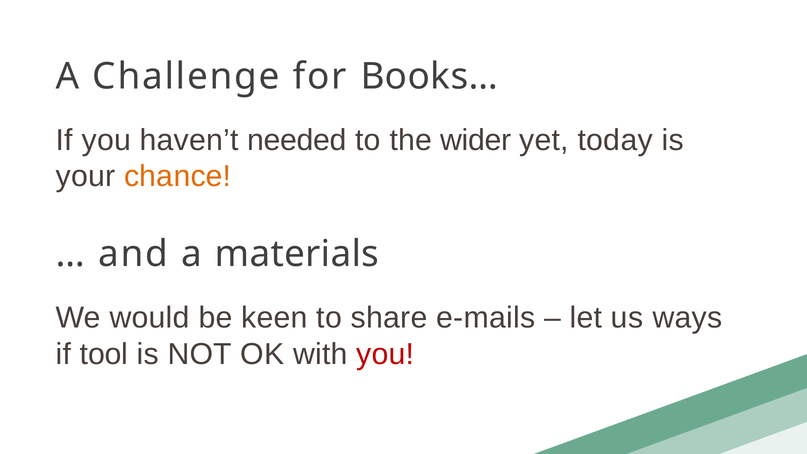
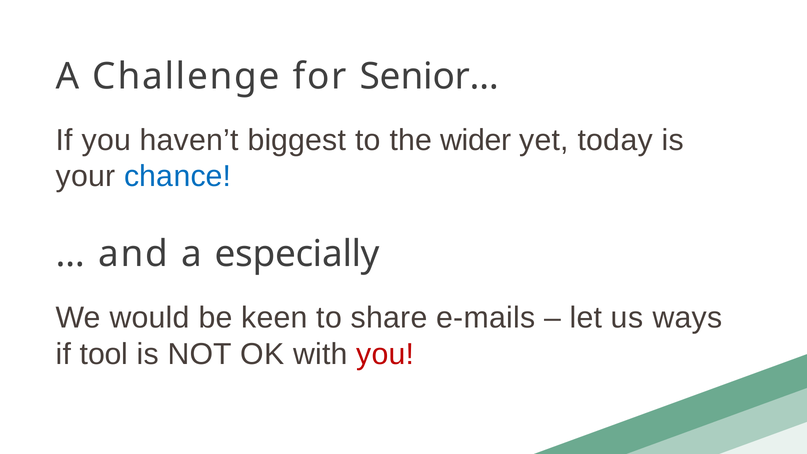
Books…: Books… -> Senior…
needed: needed -> biggest
chance colour: orange -> blue
materials: materials -> especially
